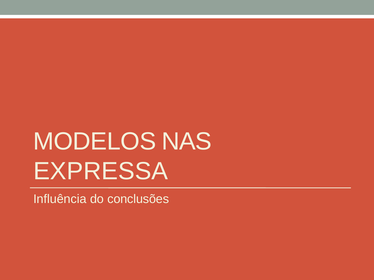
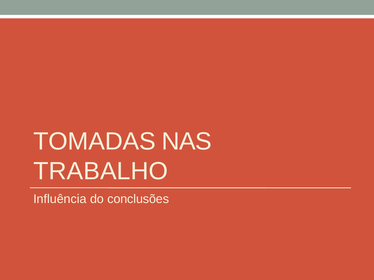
MODELOS: MODELOS -> TOMADAS
EXPRESSA: EXPRESSA -> TRABALHO
